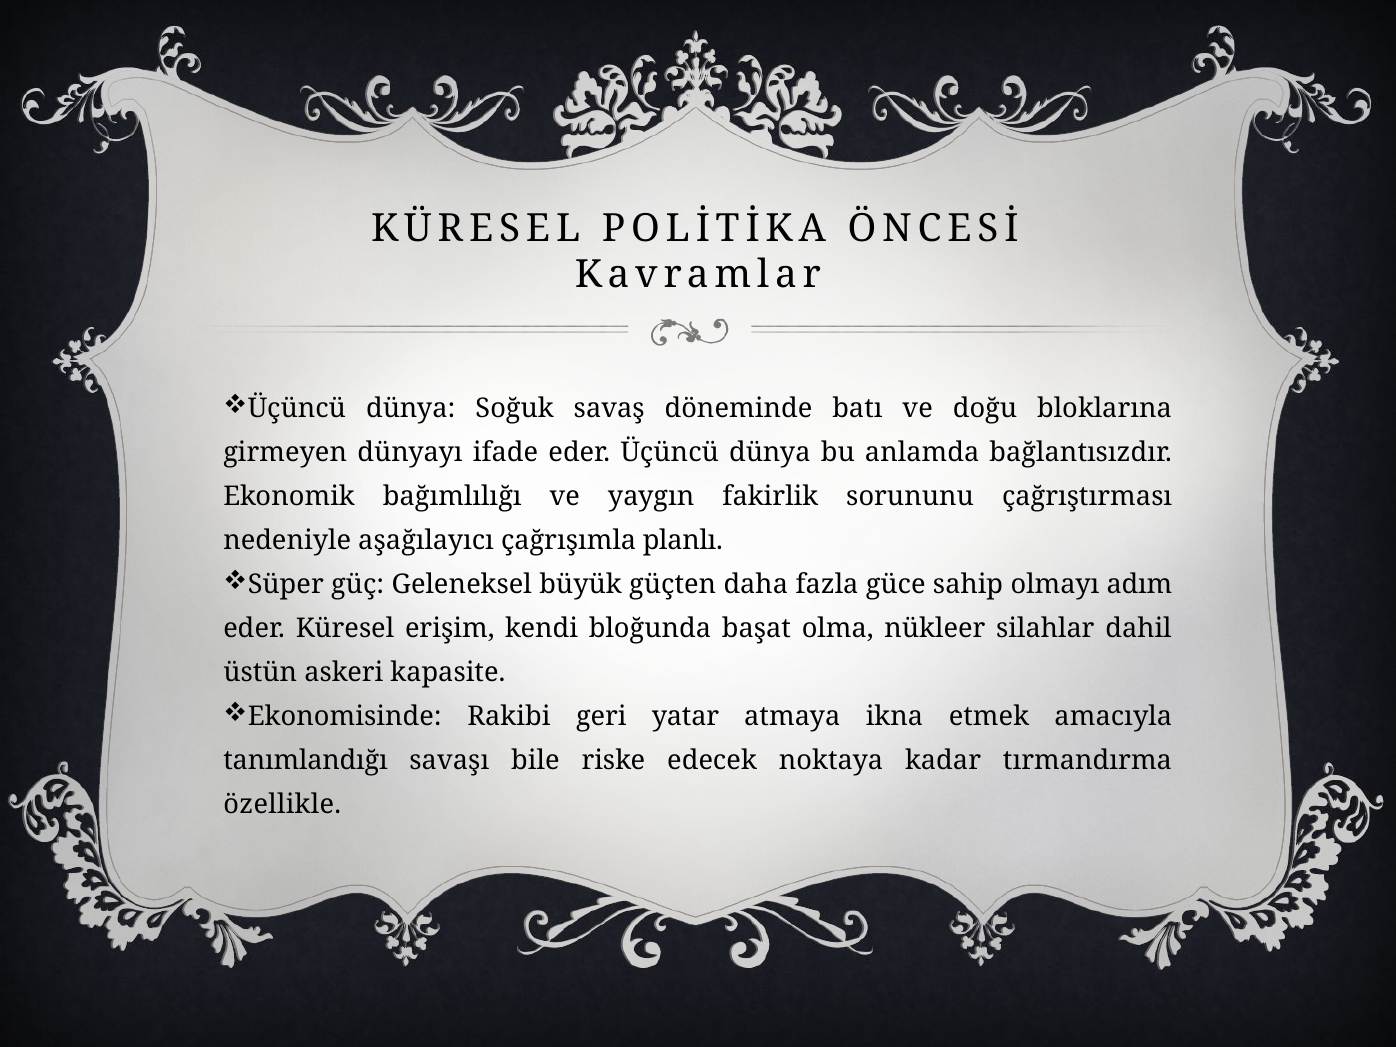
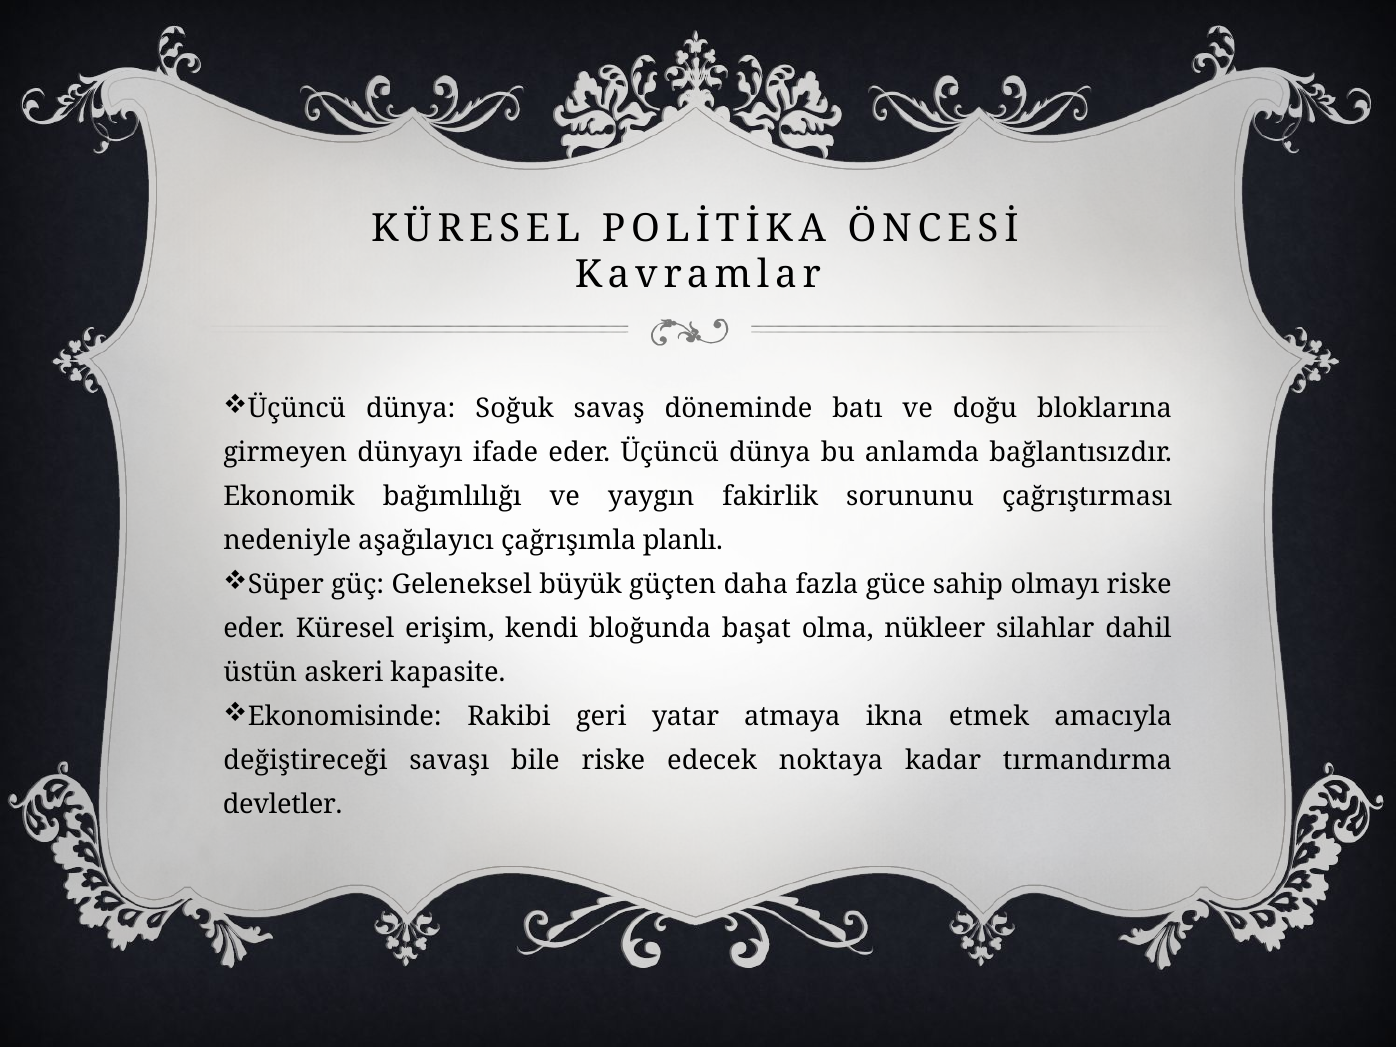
olmayı adım: adım -> riske
tanımlandığı: tanımlandığı -> değiştireceği
özellikle: özellikle -> devletler
